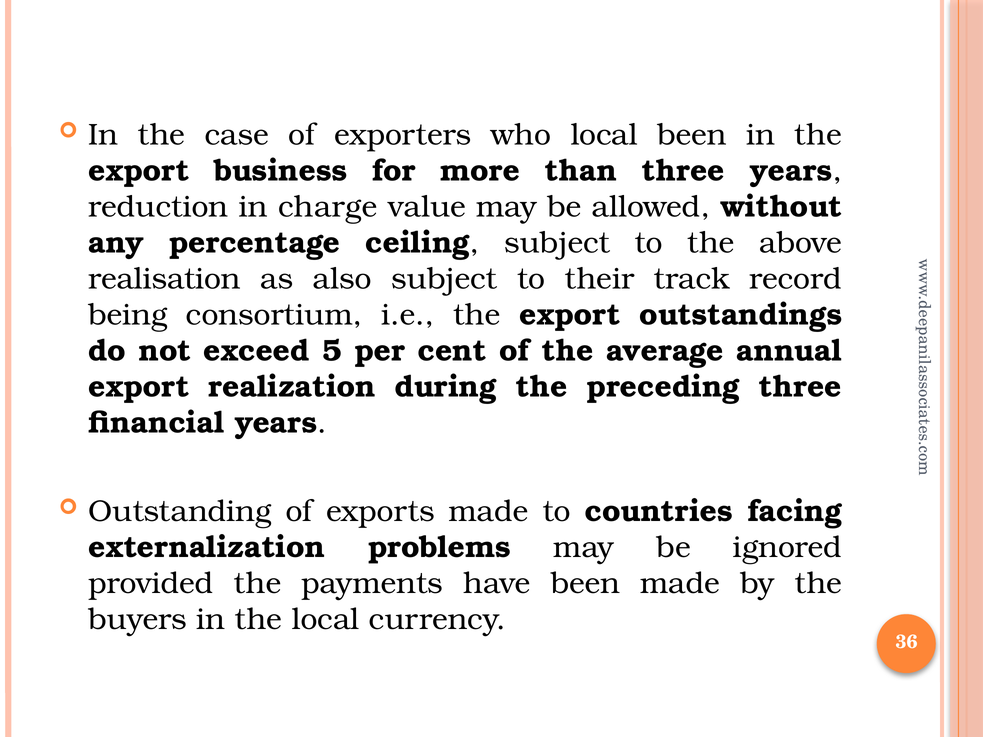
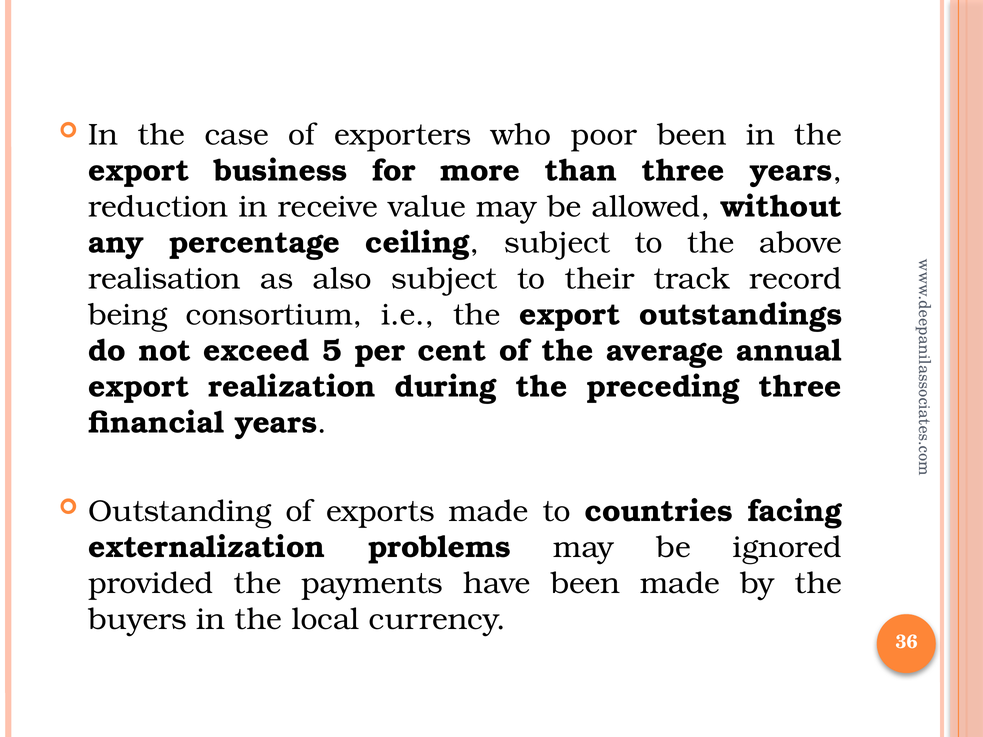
who local: local -> poor
charge: charge -> receive
